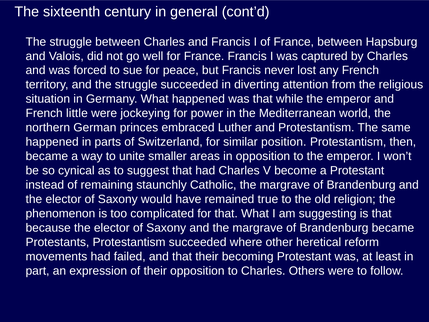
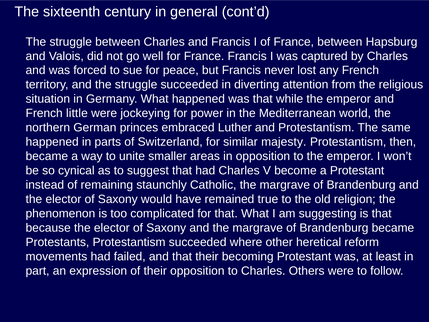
position: position -> majesty
